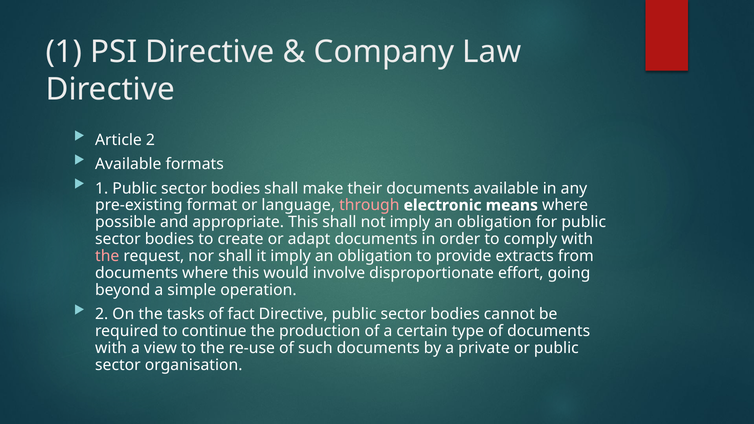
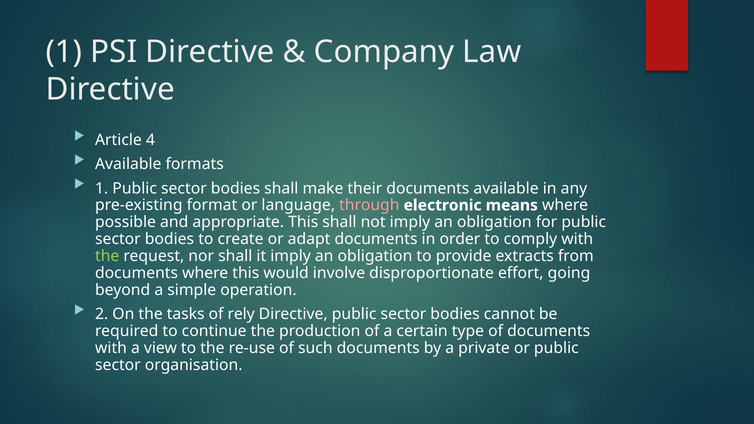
Article 2: 2 -> 4
the at (107, 256) colour: pink -> light green
fact: fact -> rely
